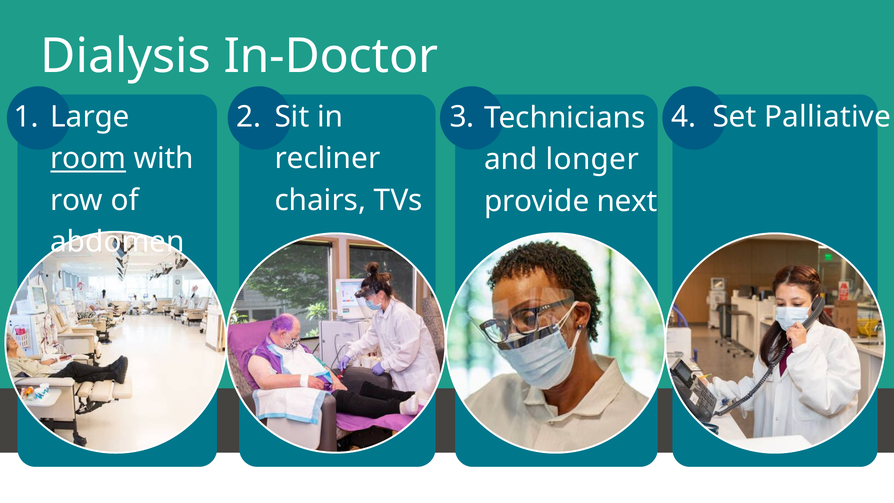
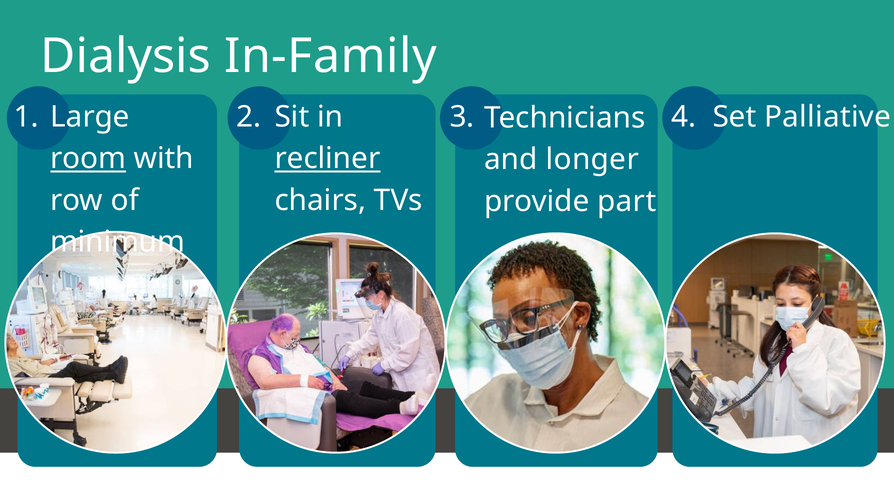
In-Doctor: In-Doctor -> In-Family
recliner underline: none -> present
next: next -> part
abdomen: abdomen -> minimum
